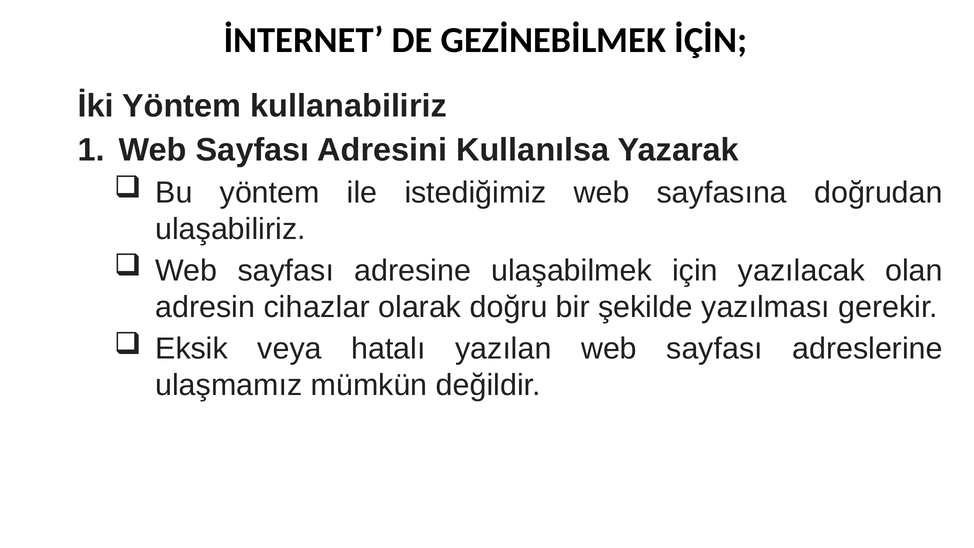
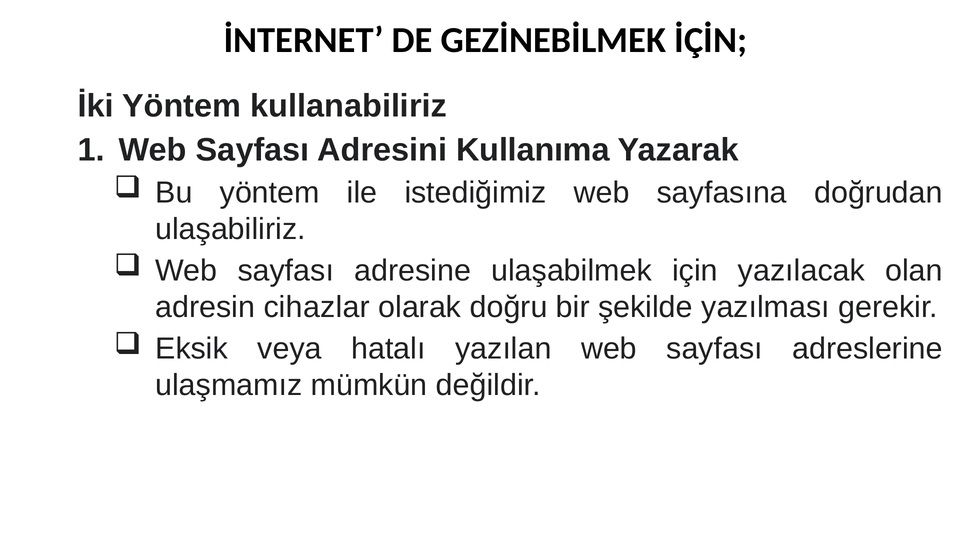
Kullanılsa: Kullanılsa -> Kullanıma
